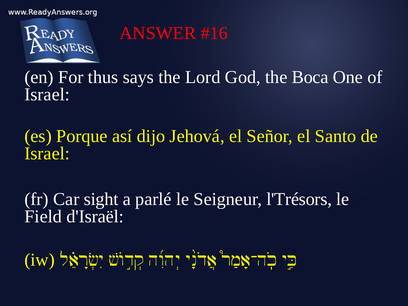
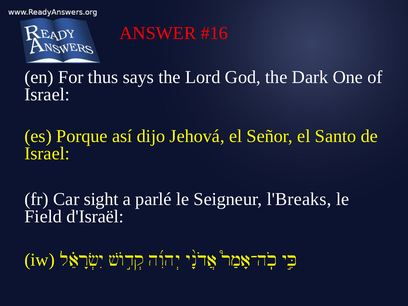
Boca: Boca -> Dark
l'Trésors: l'Trésors -> l'Breaks
